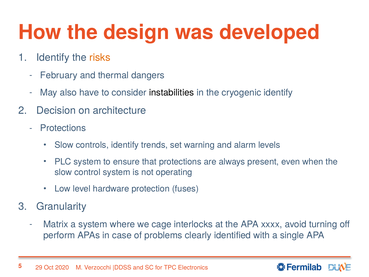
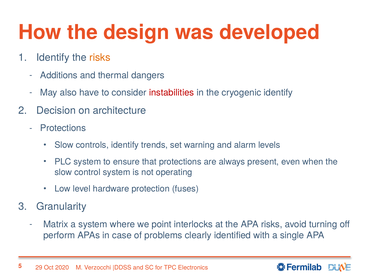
February: February -> Additions
instabilities colour: black -> red
cage: cage -> point
APA xxxx: xxxx -> risks
